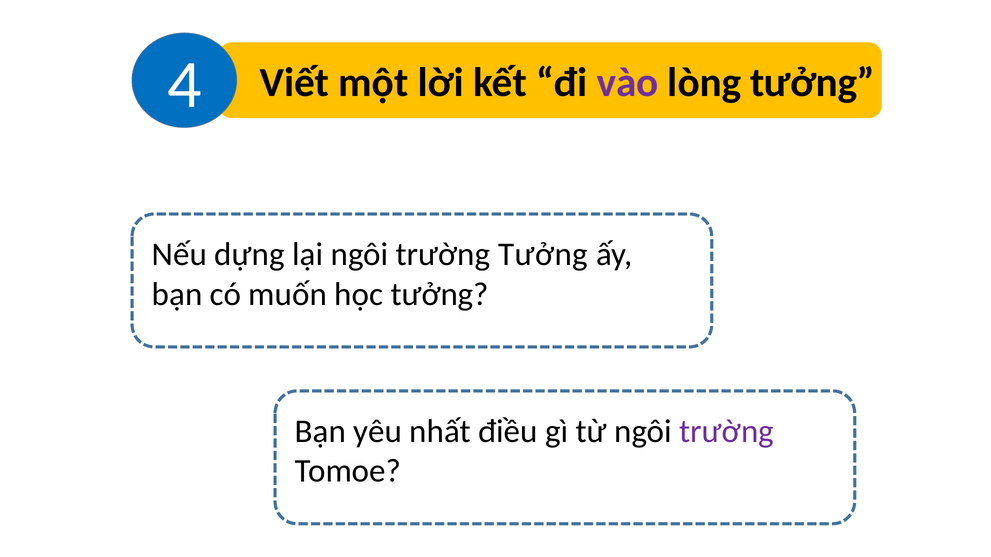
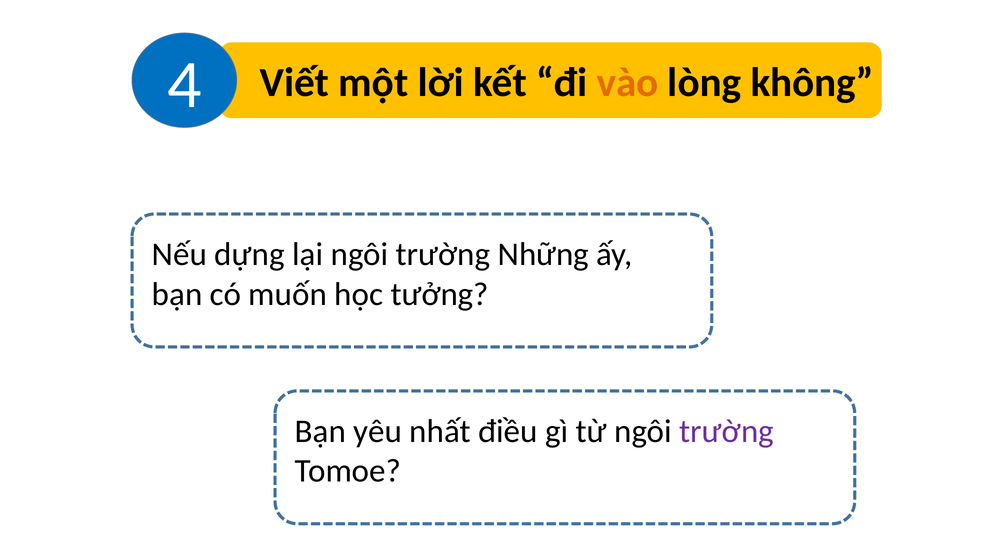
vào colour: purple -> orange
lòng tưởng: tưởng -> không
trường Tưởng: Tưởng -> Những
